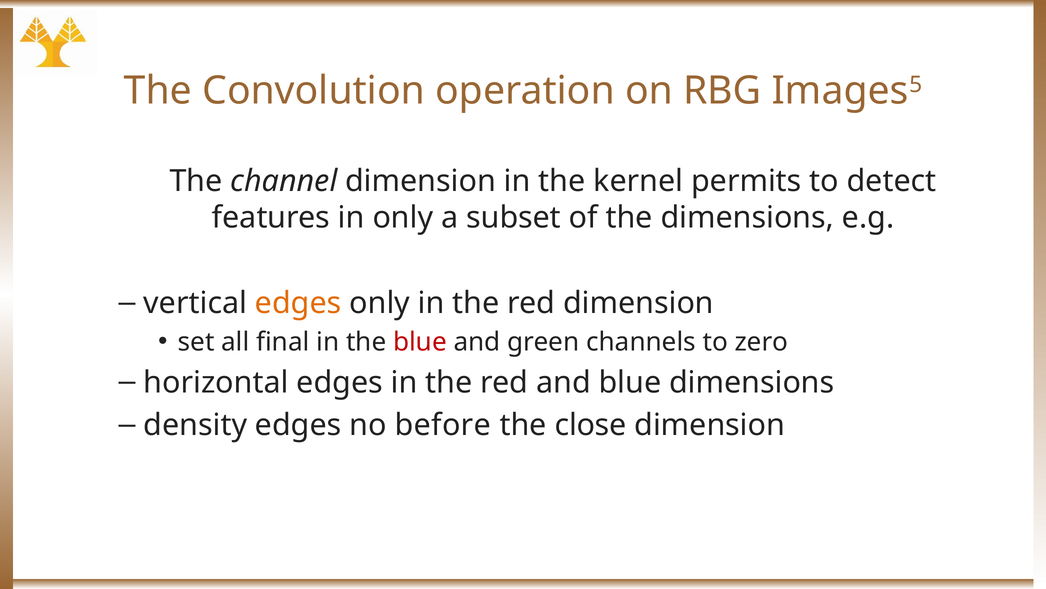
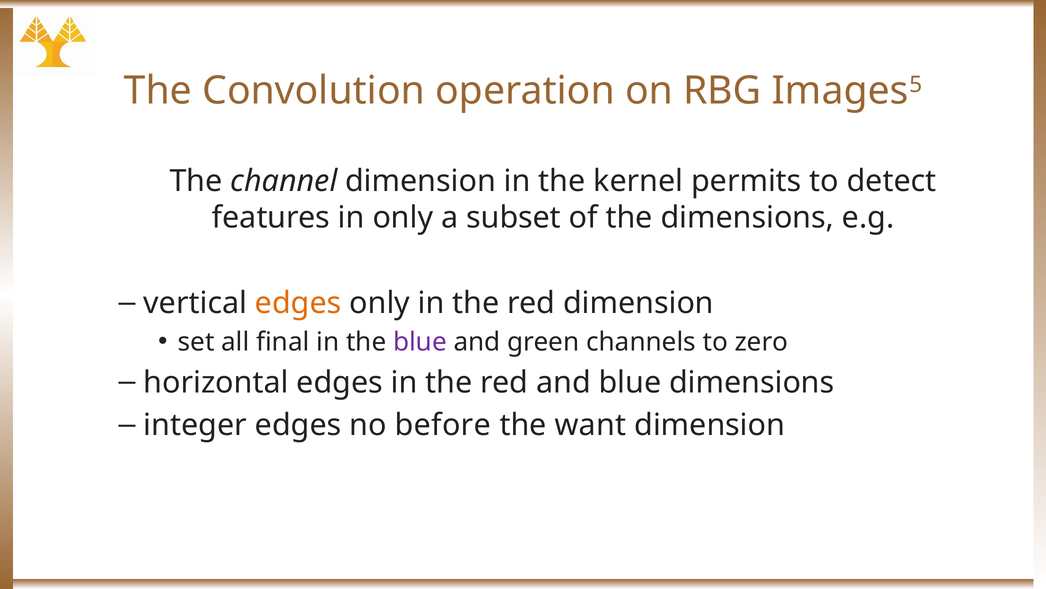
blue at (420, 342) colour: red -> purple
density: density -> integer
close: close -> want
